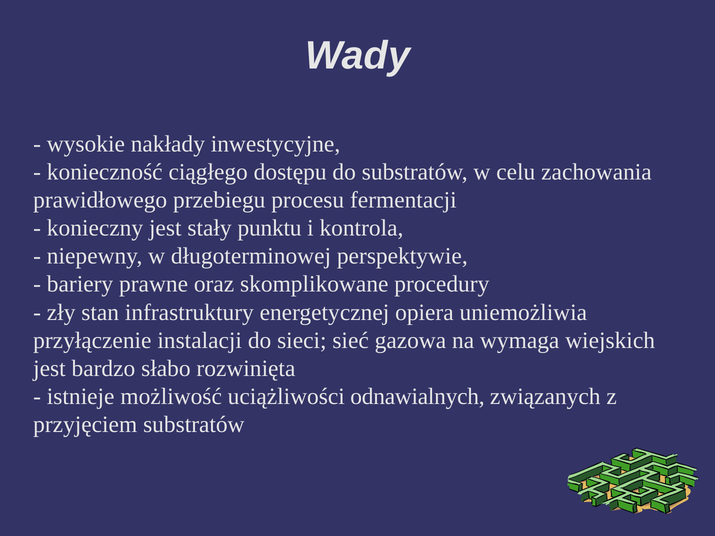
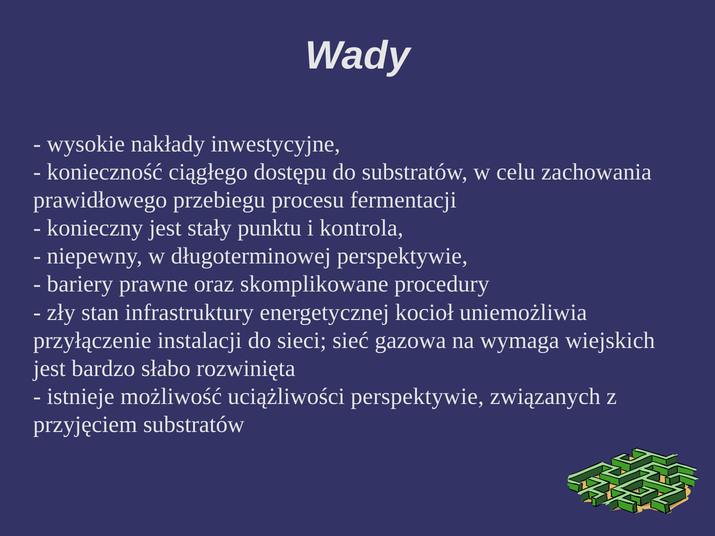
opiera: opiera -> kocioł
uciążliwości odnawialnych: odnawialnych -> perspektywie
